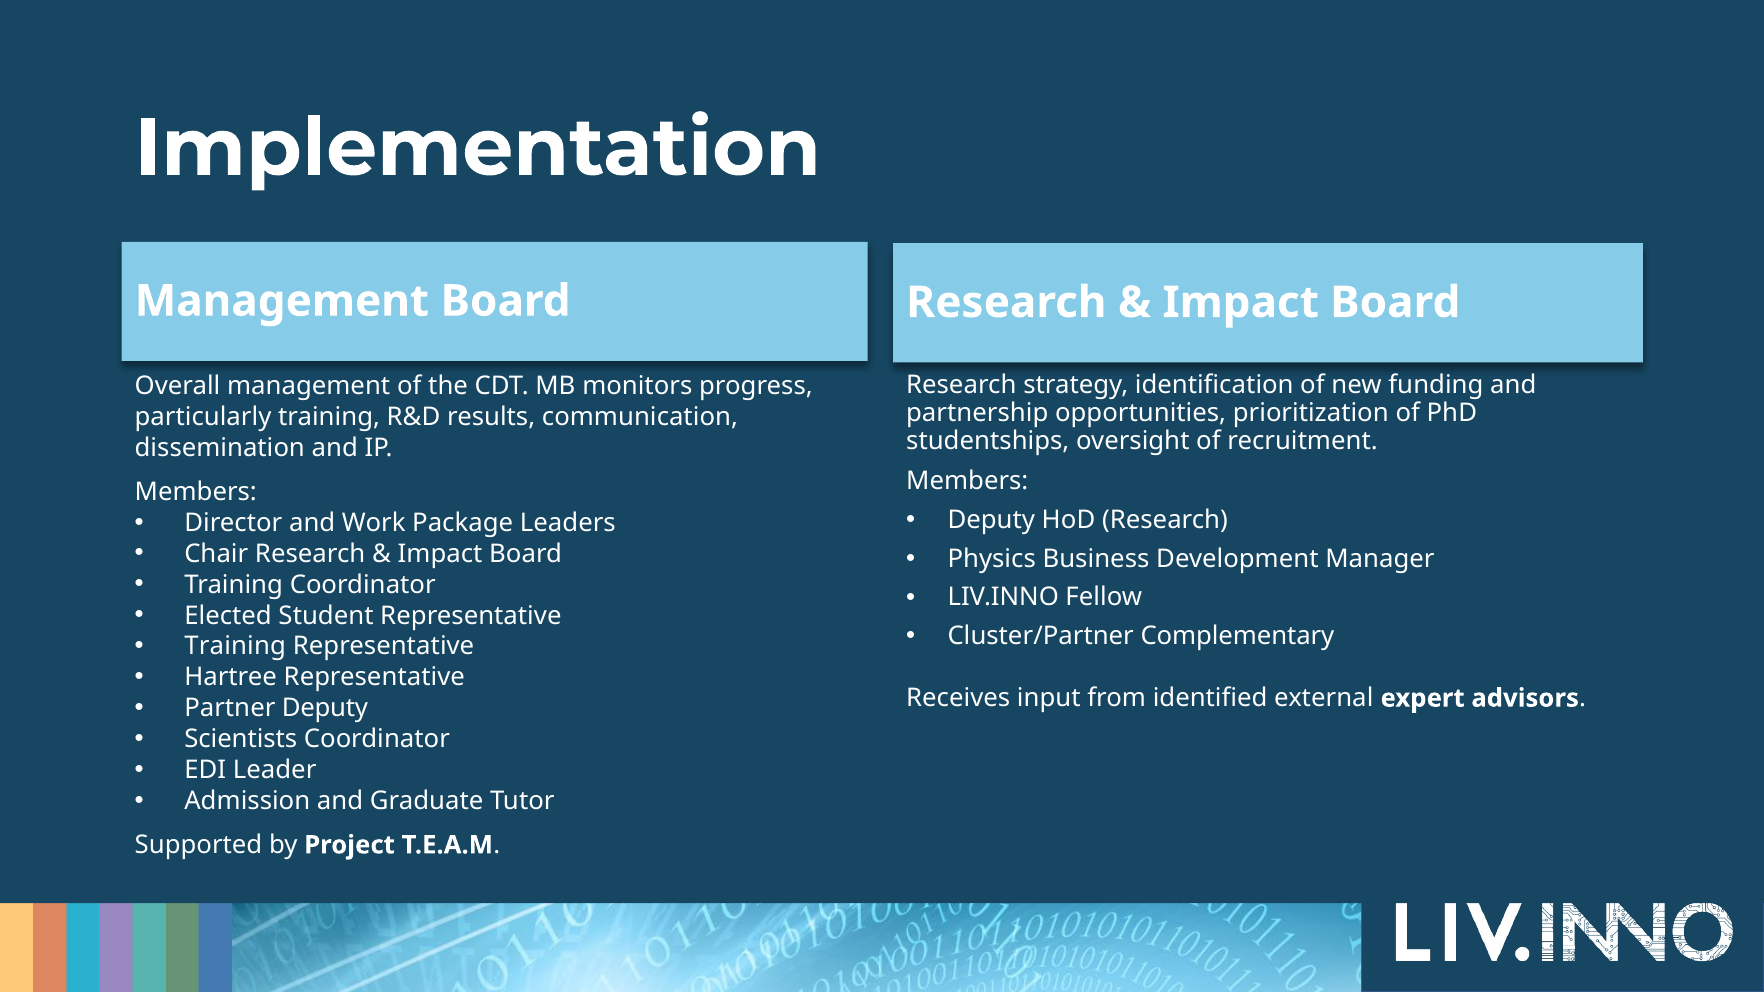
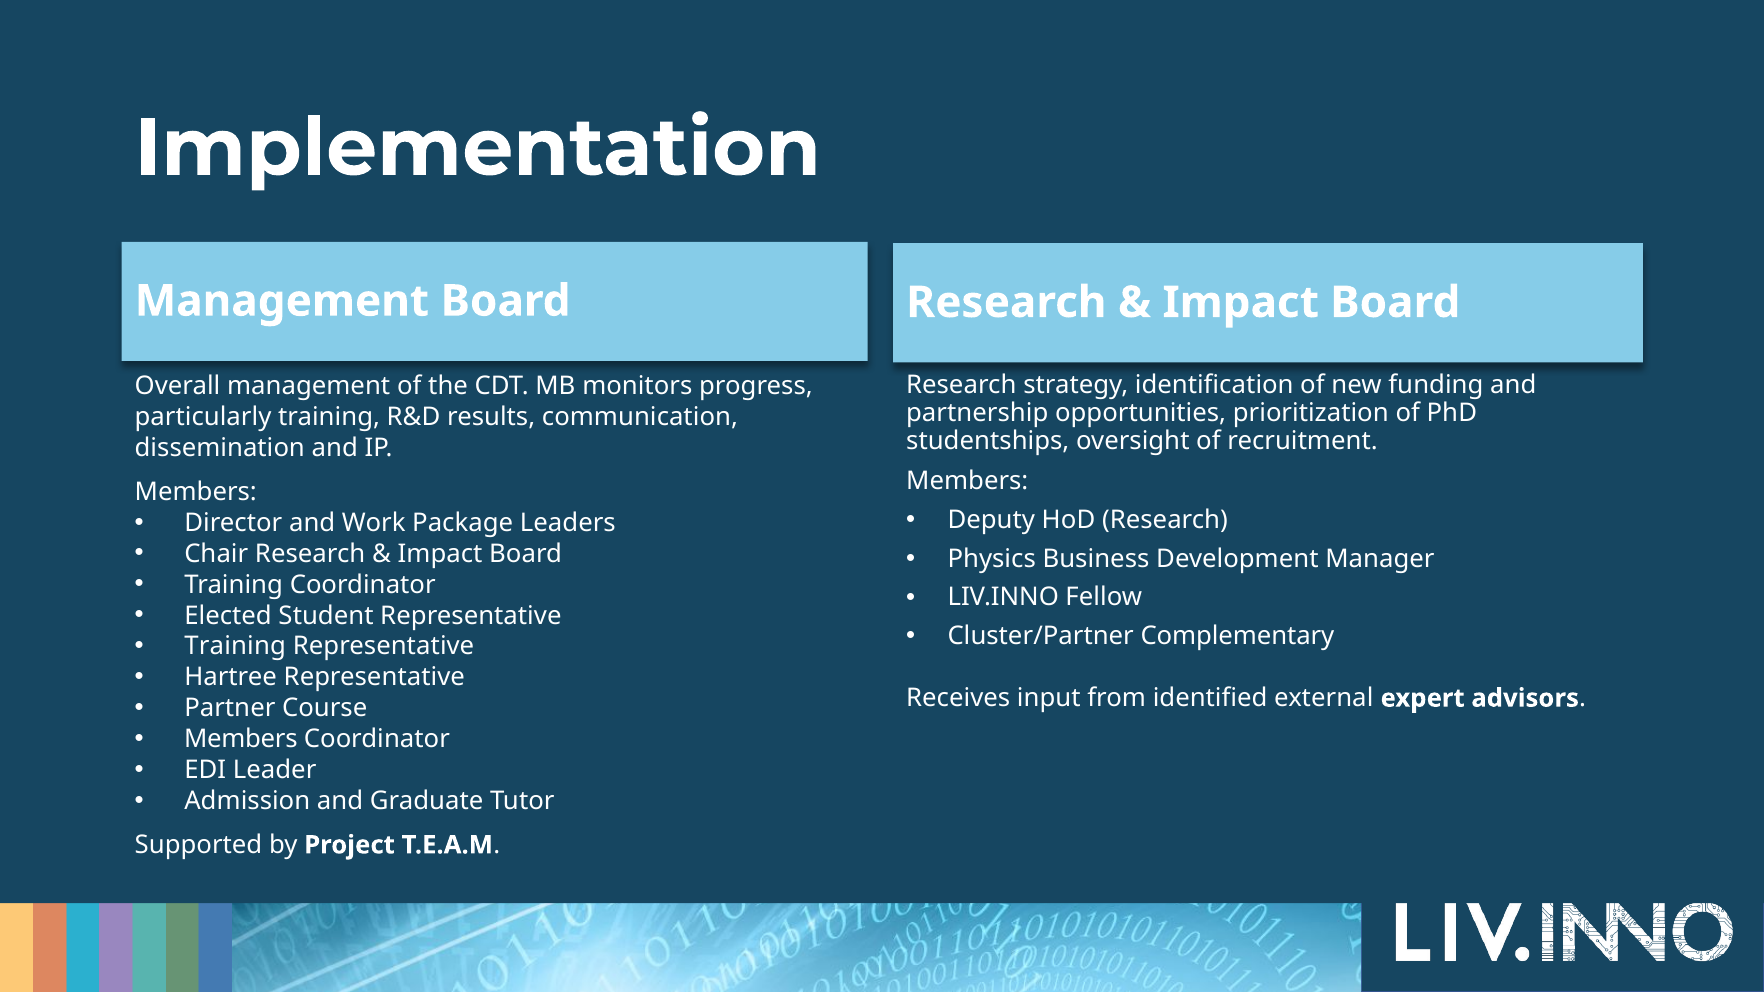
Partner Deputy: Deputy -> Course
Scientists at (241, 739): Scientists -> Members
